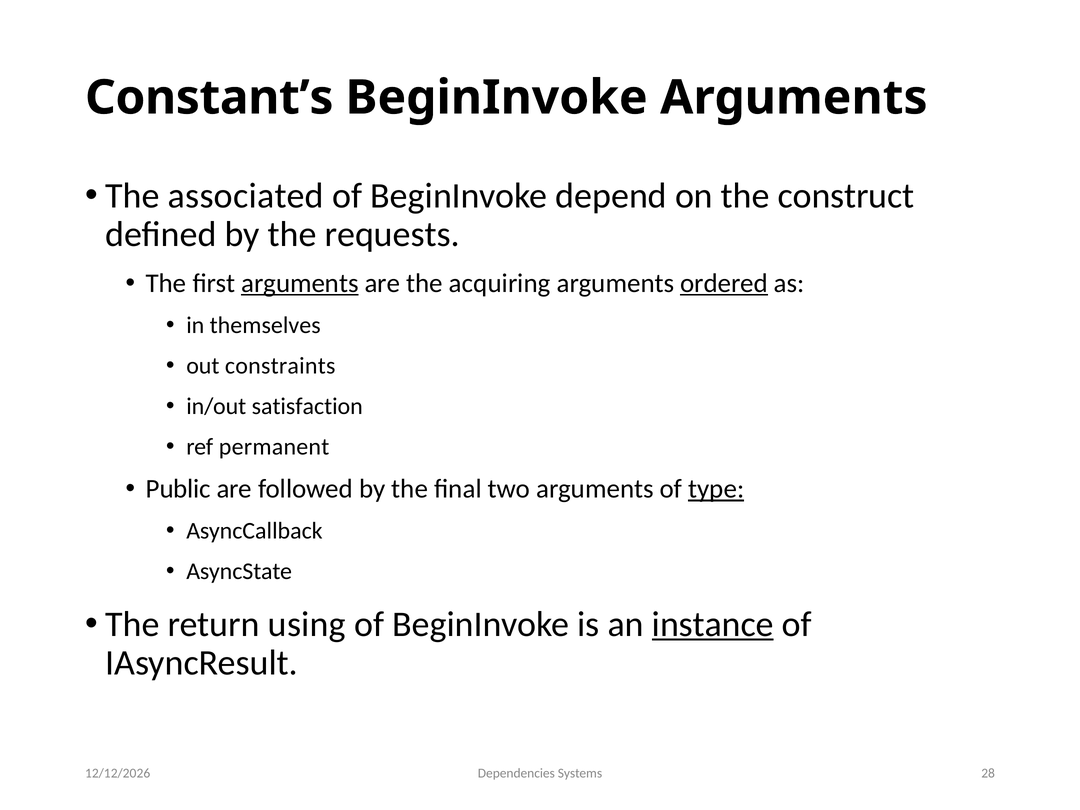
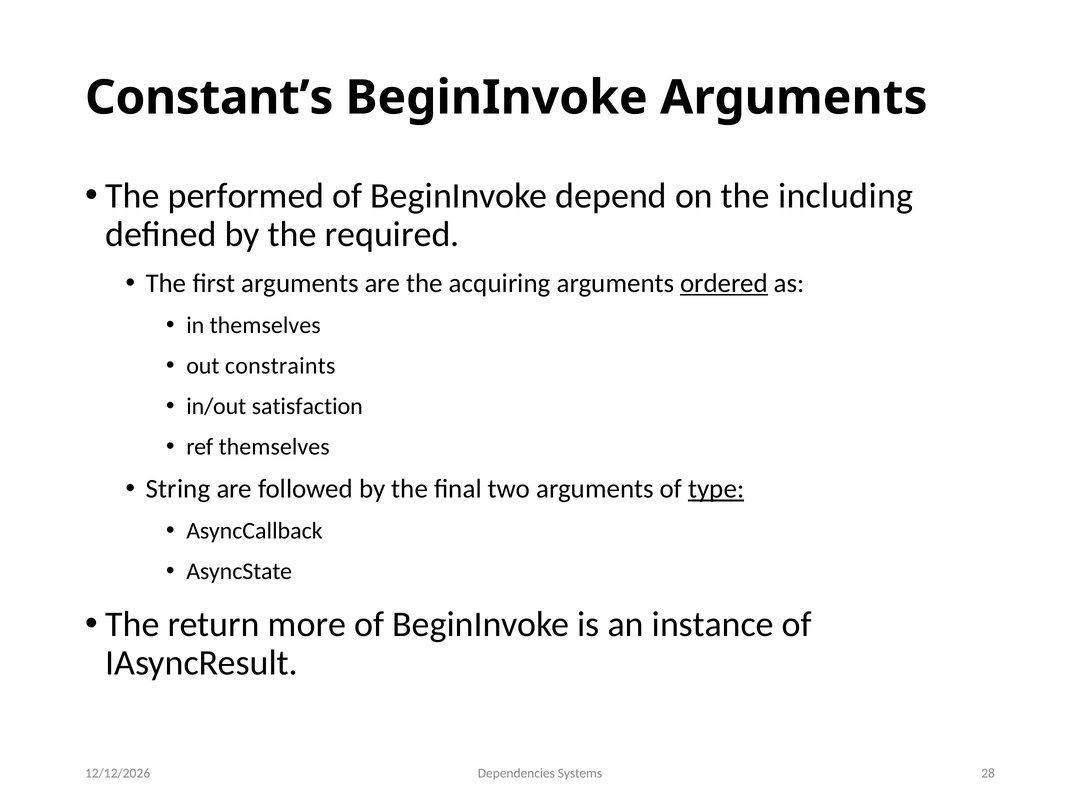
associated: associated -> performed
construct: construct -> including
requests: requests -> required
arguments at (300, 283) underline: present -> none
ref permanent: permanent -> themselves
Public: Public -> String
using: using -> more
instance underline: present -> none
